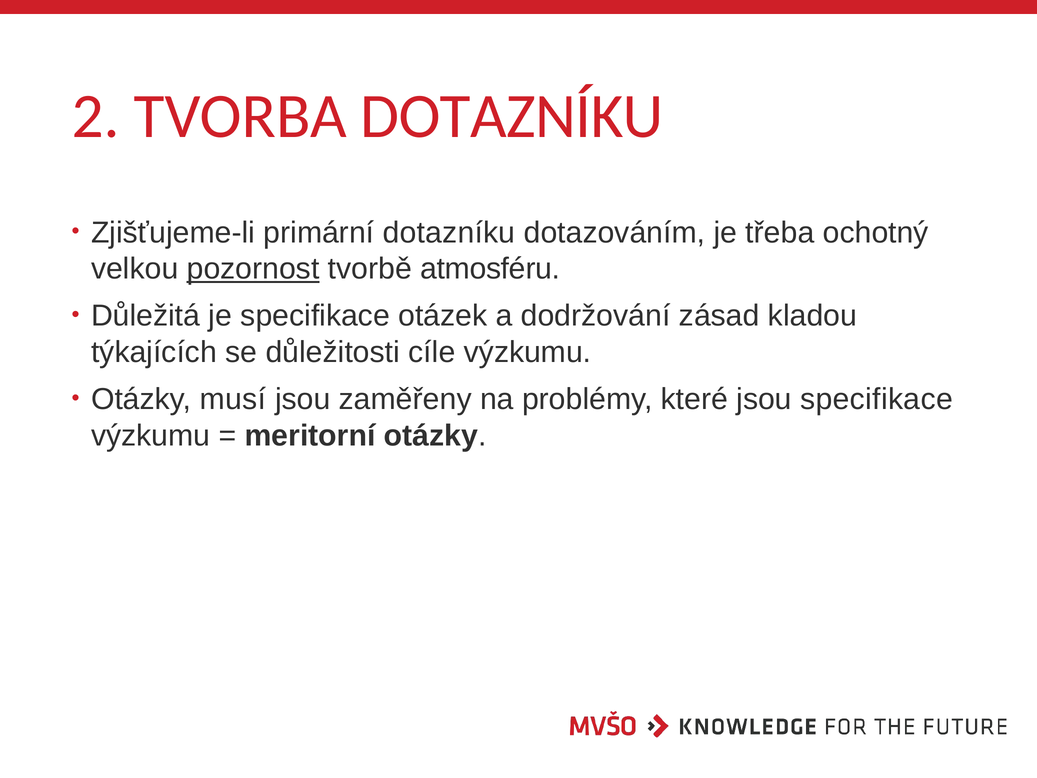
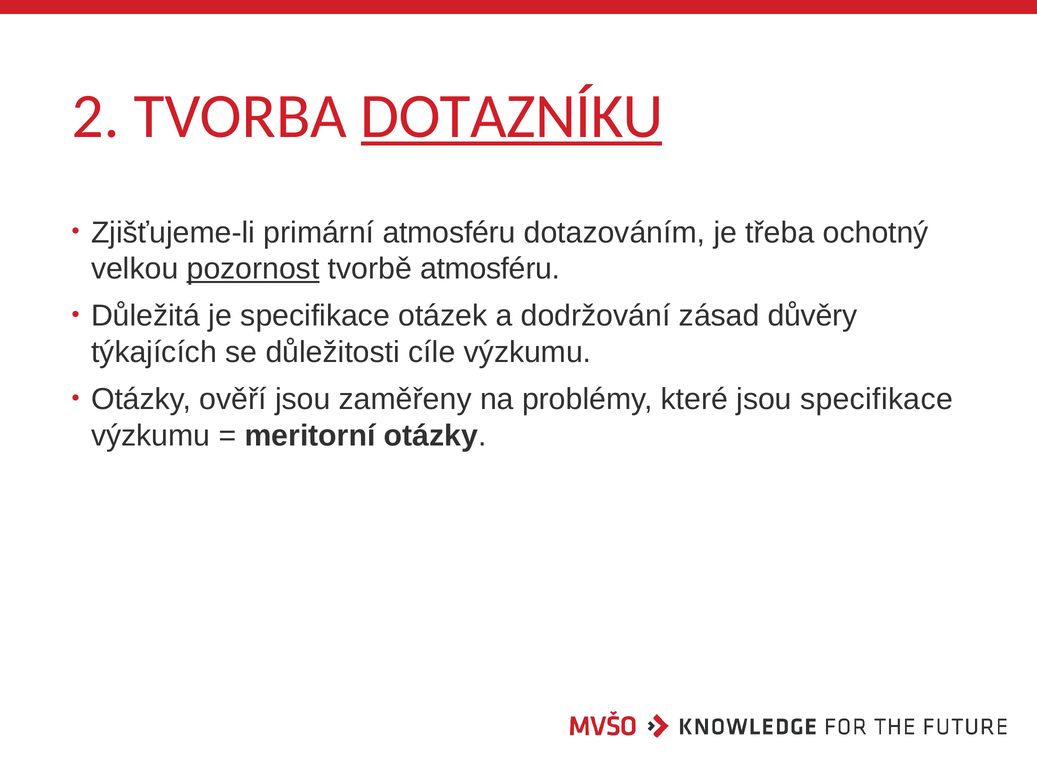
DOTAZNÍKU at (512, 116) underline: none -> present
primární dotazníku: dotazníku -> atmosféru
kladou: kladou -> důvěry
musí: musí -> ověří
